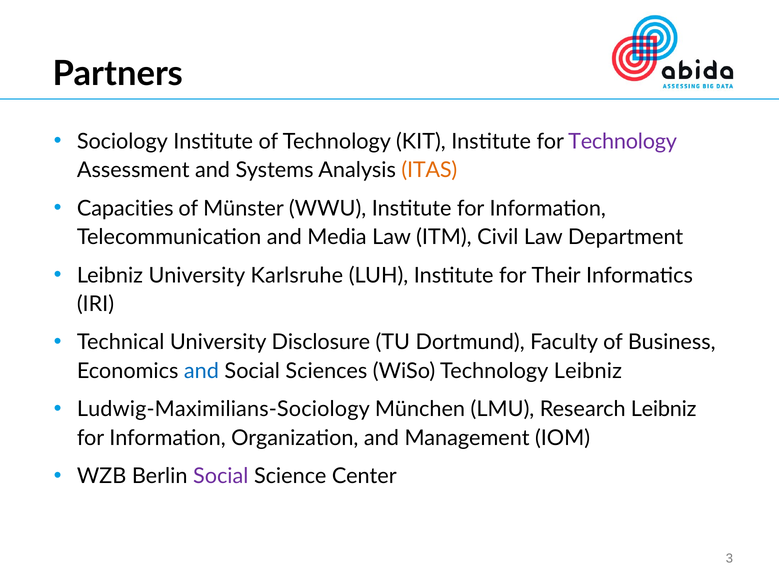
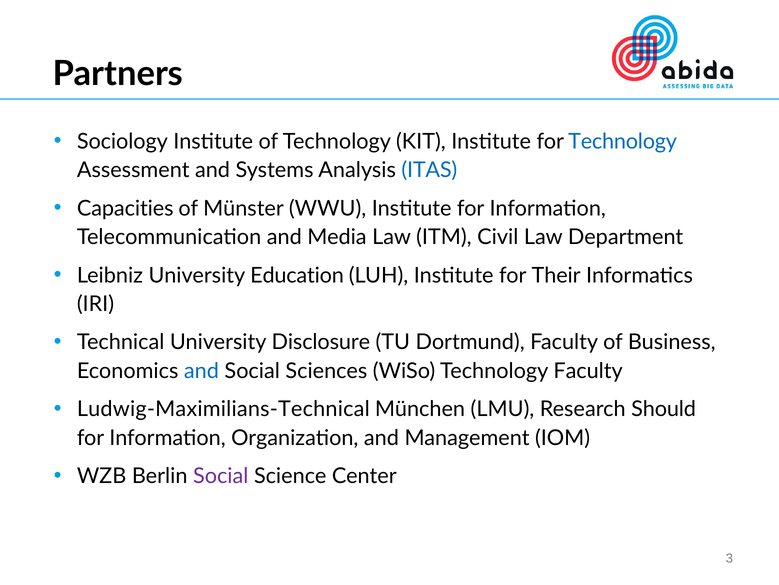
Technology at (623, 141) colour: purple -> blue
ITAS colour: orange -> blue
Karlsruhe: Karlsruhe -> Education
Technology Leibniz: Leibniz -> Faculty
Ludwig-Maximilians-Sociology: Ludwig-Maximilians-Sociology -> Ludwig-Maximilians-Technical
Research Leibniz: Leibniz -> Should
